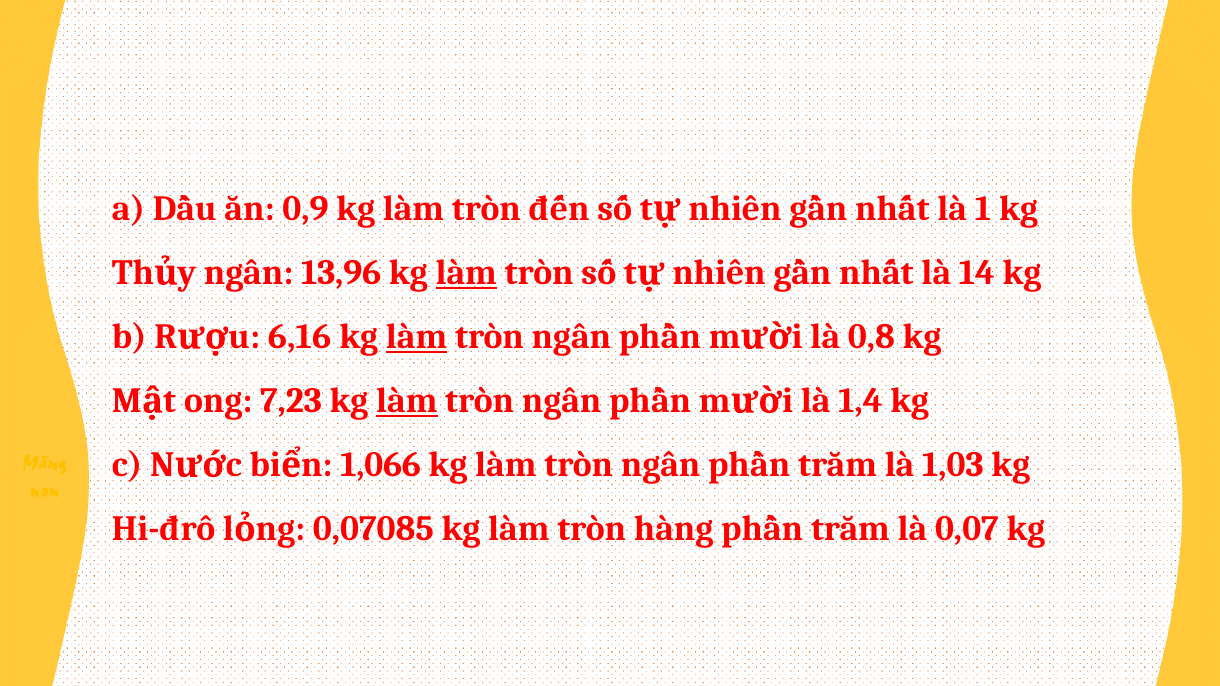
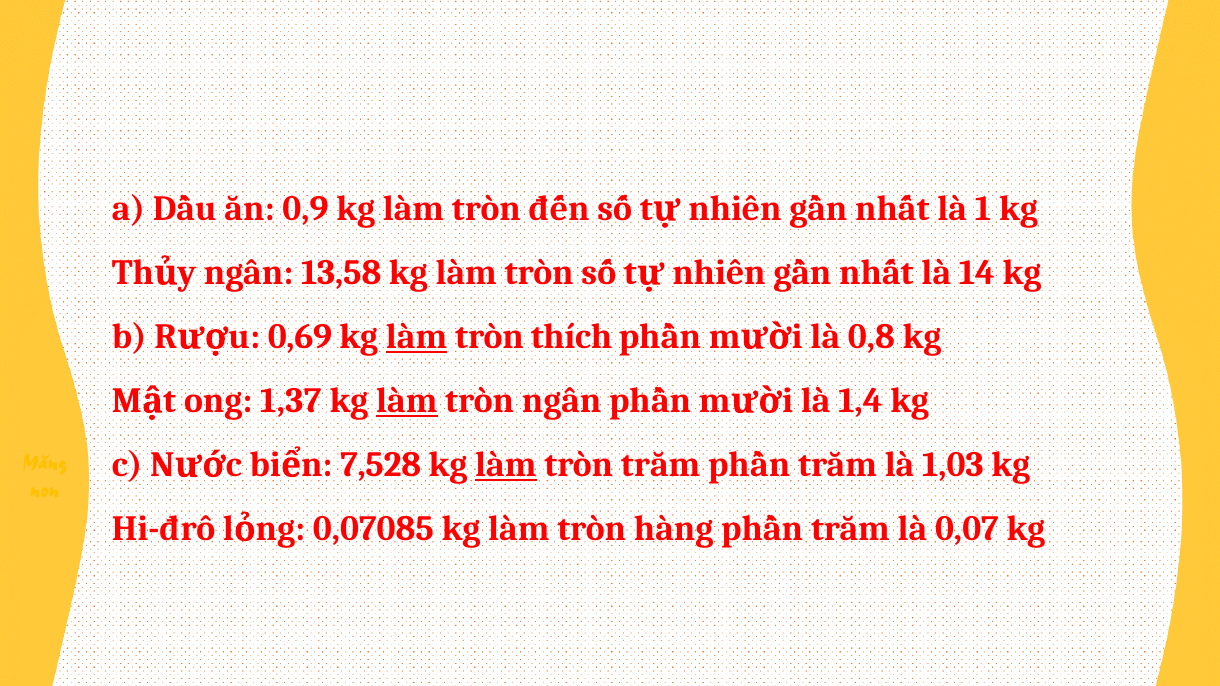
13,96: 13,96 -> 13,58
làm at (466, 273) underline: present -> none
6,16: 6,16 -> 0,69
ngân at (571, 337): ngân -> thích
7,23: 7,23 -> 1,37
1,066: 1,066 -> 7,528
làm at (506, 465) underline: none -> present
ngân at (661, 465): ngân -> trăm
